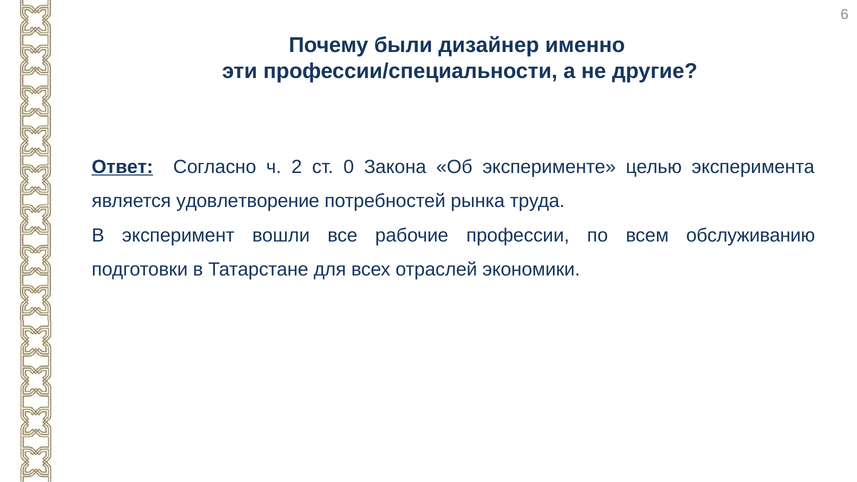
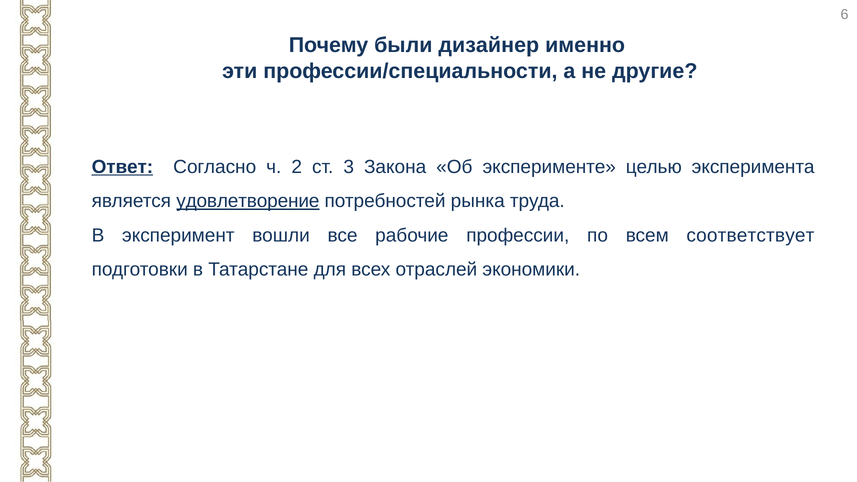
0: 0 -> 3
удовлетворение underline: none -> present
обслуживанию: обслуживанию -> соответствует
